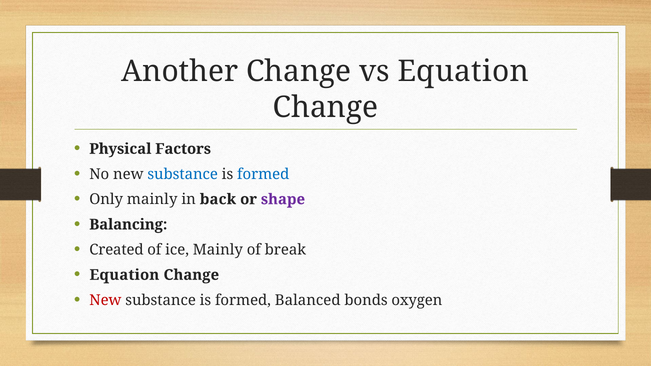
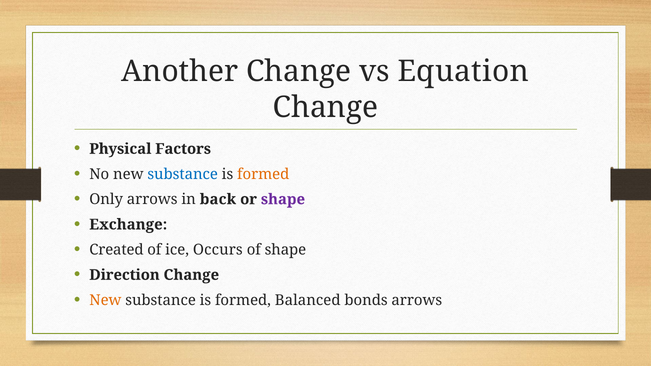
formed at (263, 174) colour: blue -> orange
Only mainly: mainly -> arrows
Balancing: Balancing -> Exchange
ice Mainly: Mainly -> Occurs
of break: break -> shape
Equation at (124, 275): Equation -> Direction
New at (105, 300) colour: red -> orange
bonds oxygen: oxygen -> arrows
